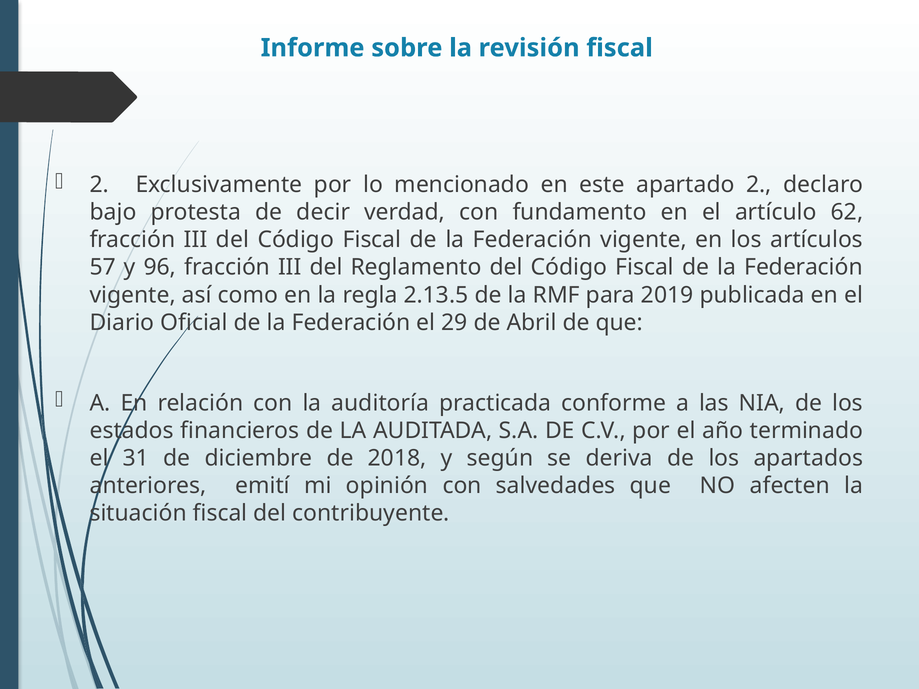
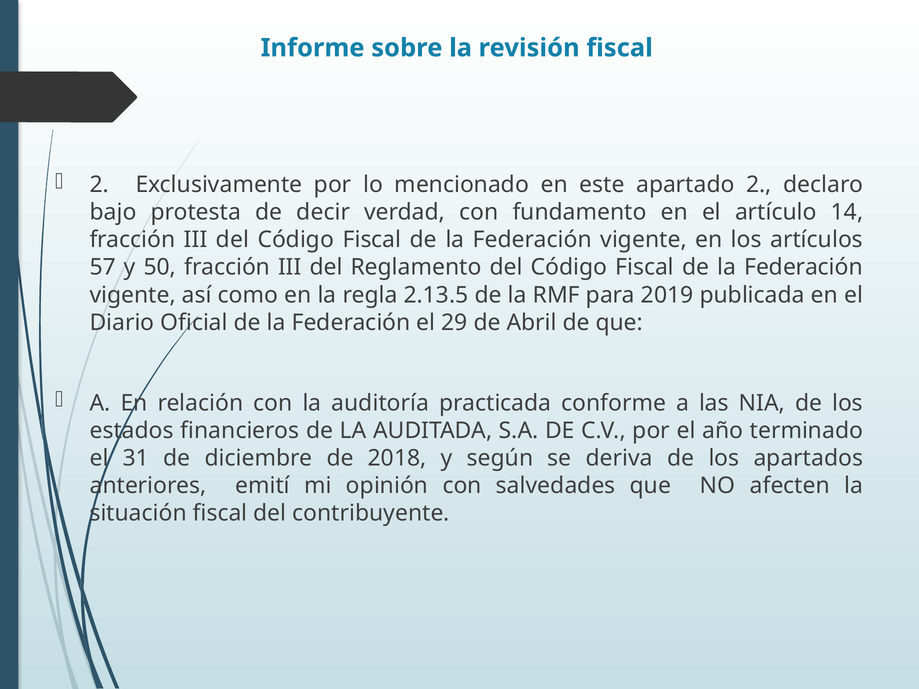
62: 62 -> 14
96: 96 -> 50
